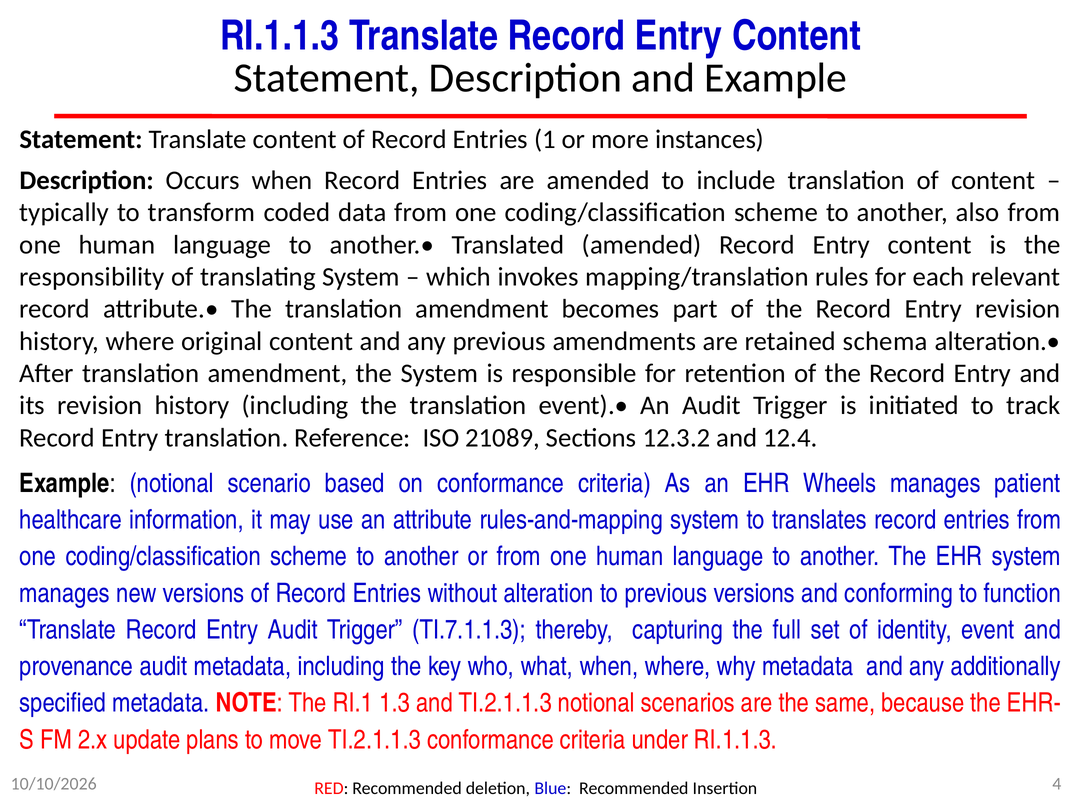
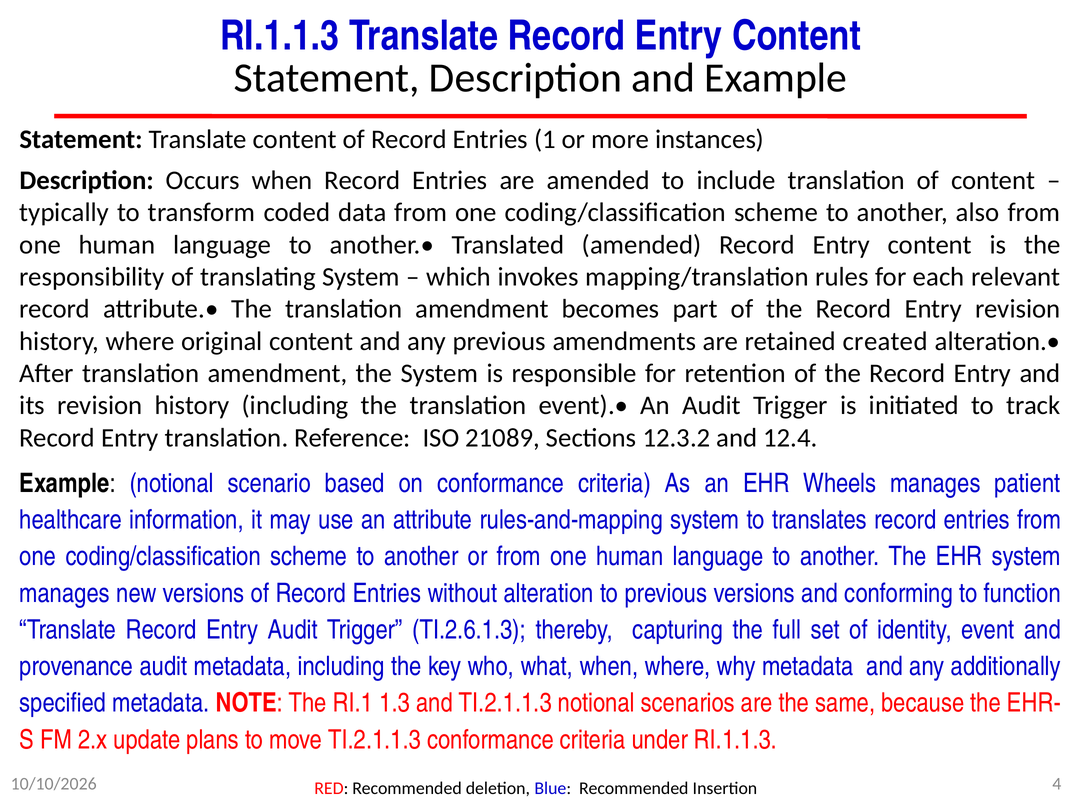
schema: schema -> created
TI.7.1.1.3: TI.7.1.1.3 -> TI.2.6.1.3
